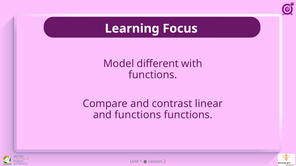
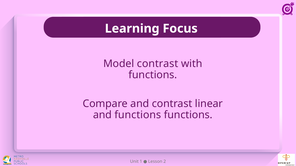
Model different: different -> contrast
